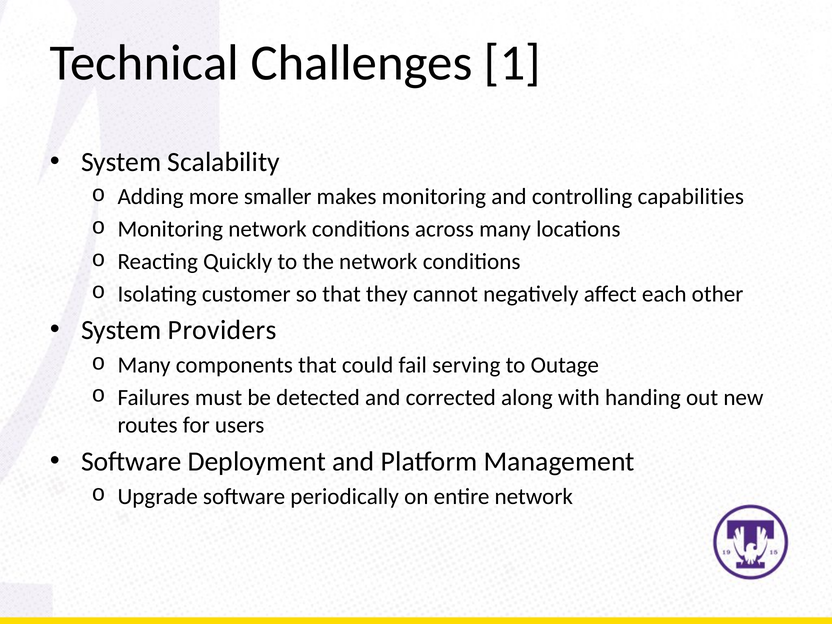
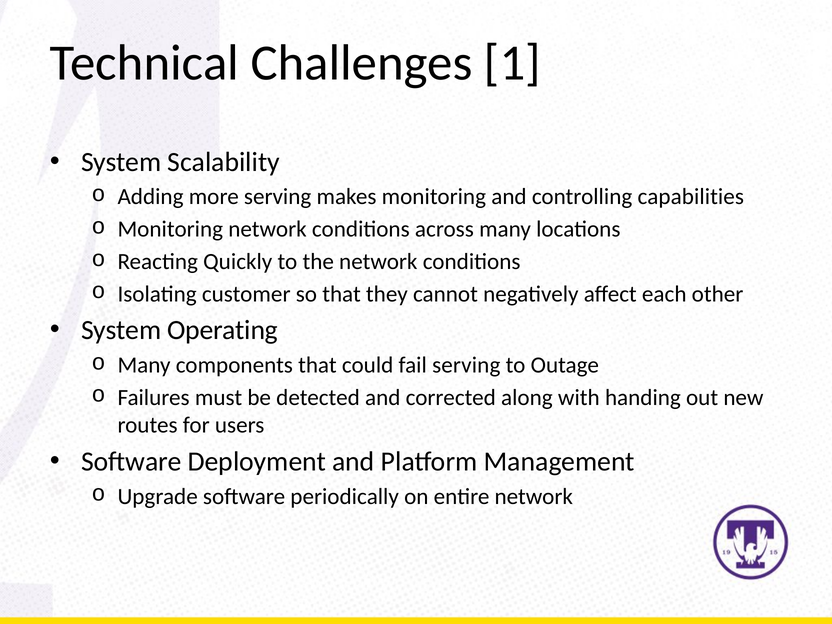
more smaller: smaller -> serving
Providers: Providers -> Operating
